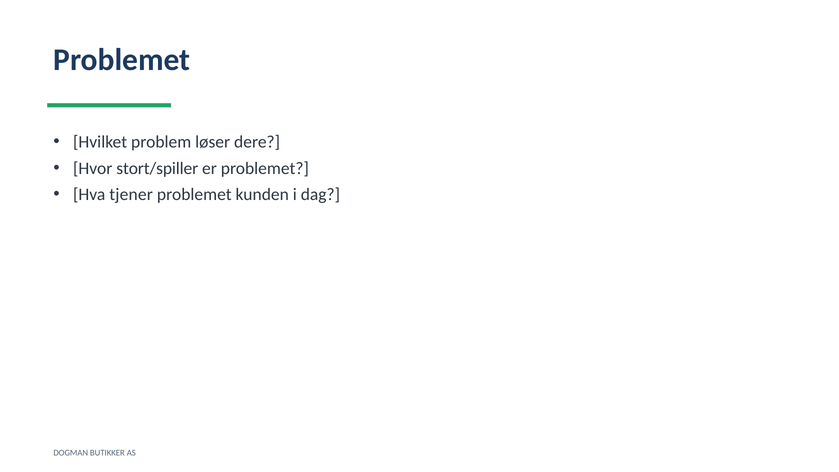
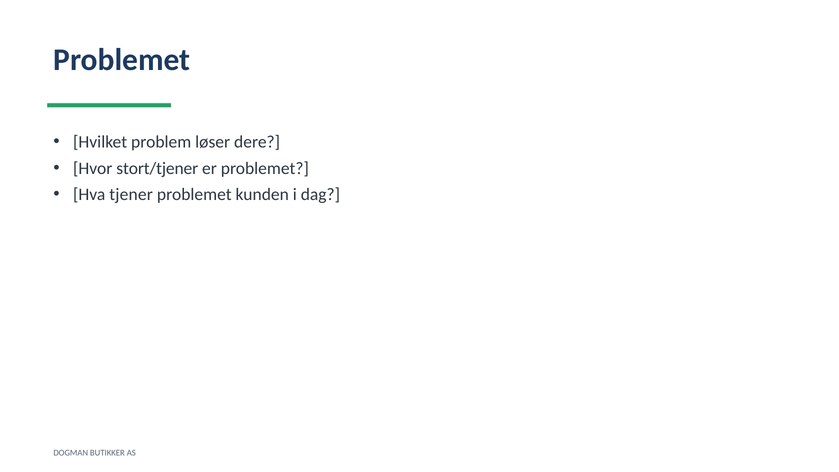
stort/spiller: stort/spiller -> stort/tjener
